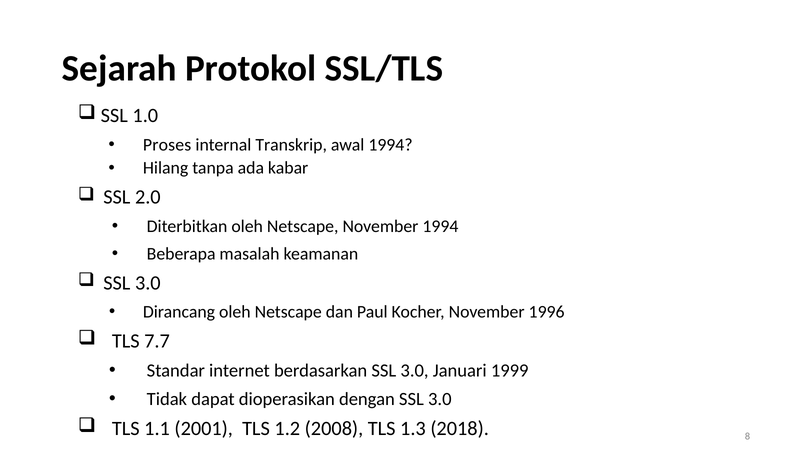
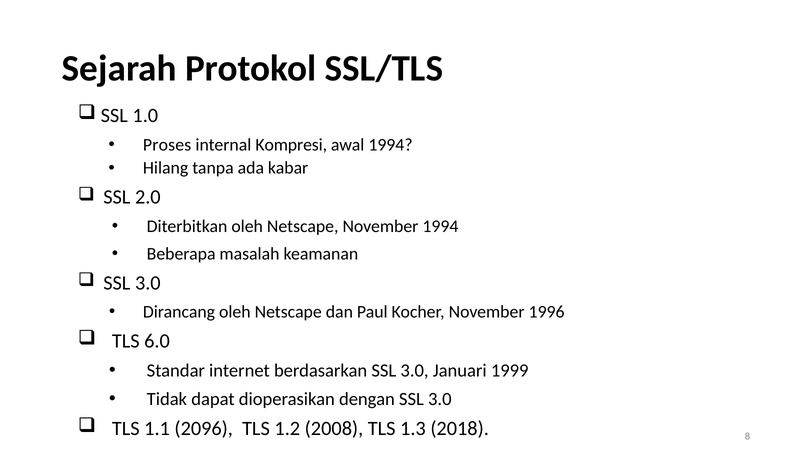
Transkrip: Transkrip -> Kompresi
7.7: 7.7 -> 6.0
2001: 2001 -> 2096
